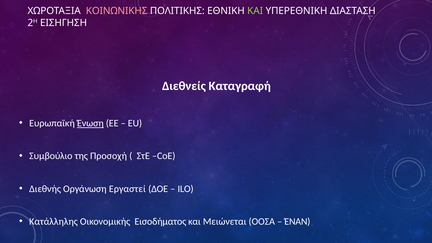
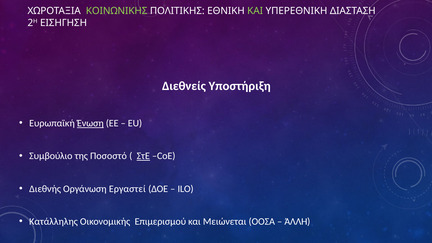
ΚΟΙΝΩΝΙΚΗΣ colour: pink -> light green
Καταγραφή: Καταγραφή -> Υποστήριξη
Προσοχή: Προσοχή -> Ποσοστό
ΣτΕ underline: none -> present
Εισοδήματος: Εισοδήματος -> Επιμερισμού
ΈΝΑΝ: ΈΝΑΝ -> ΆΛΛΗ
